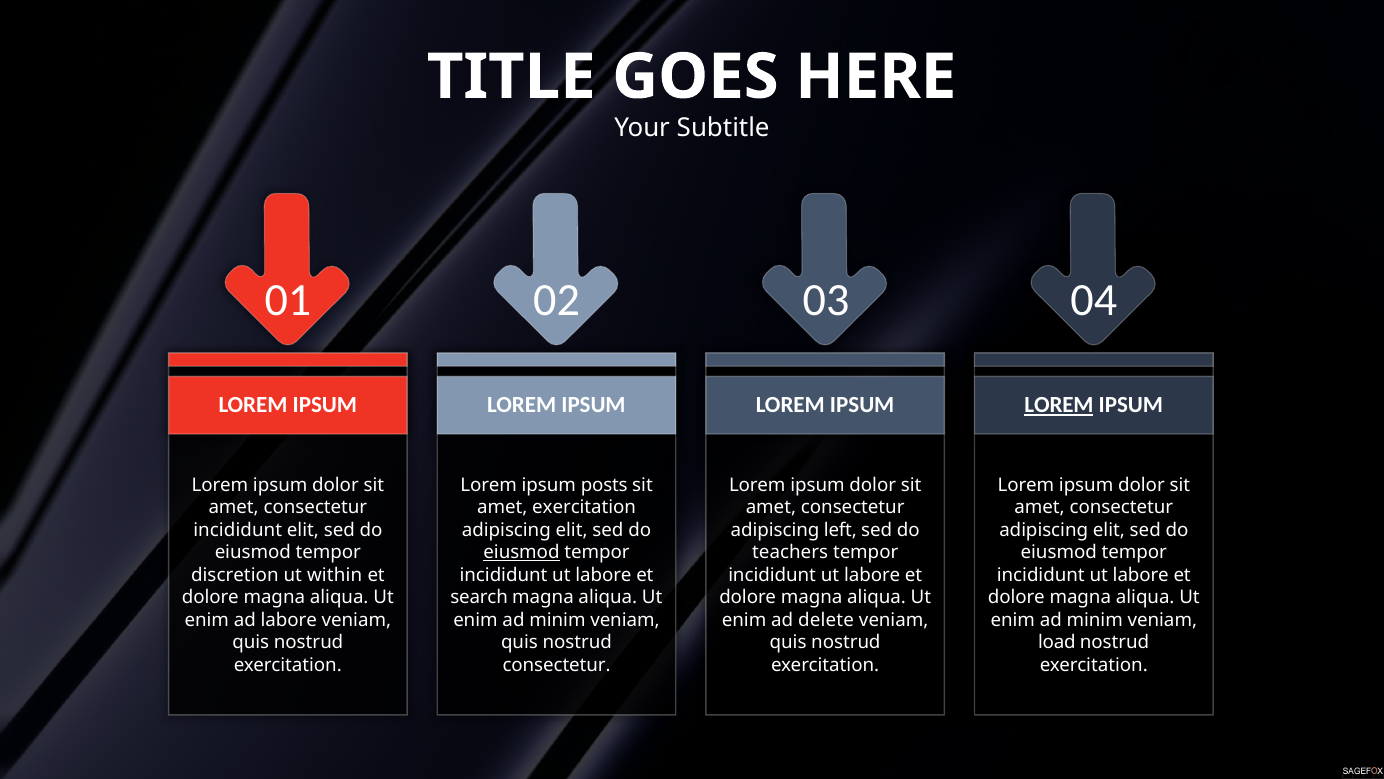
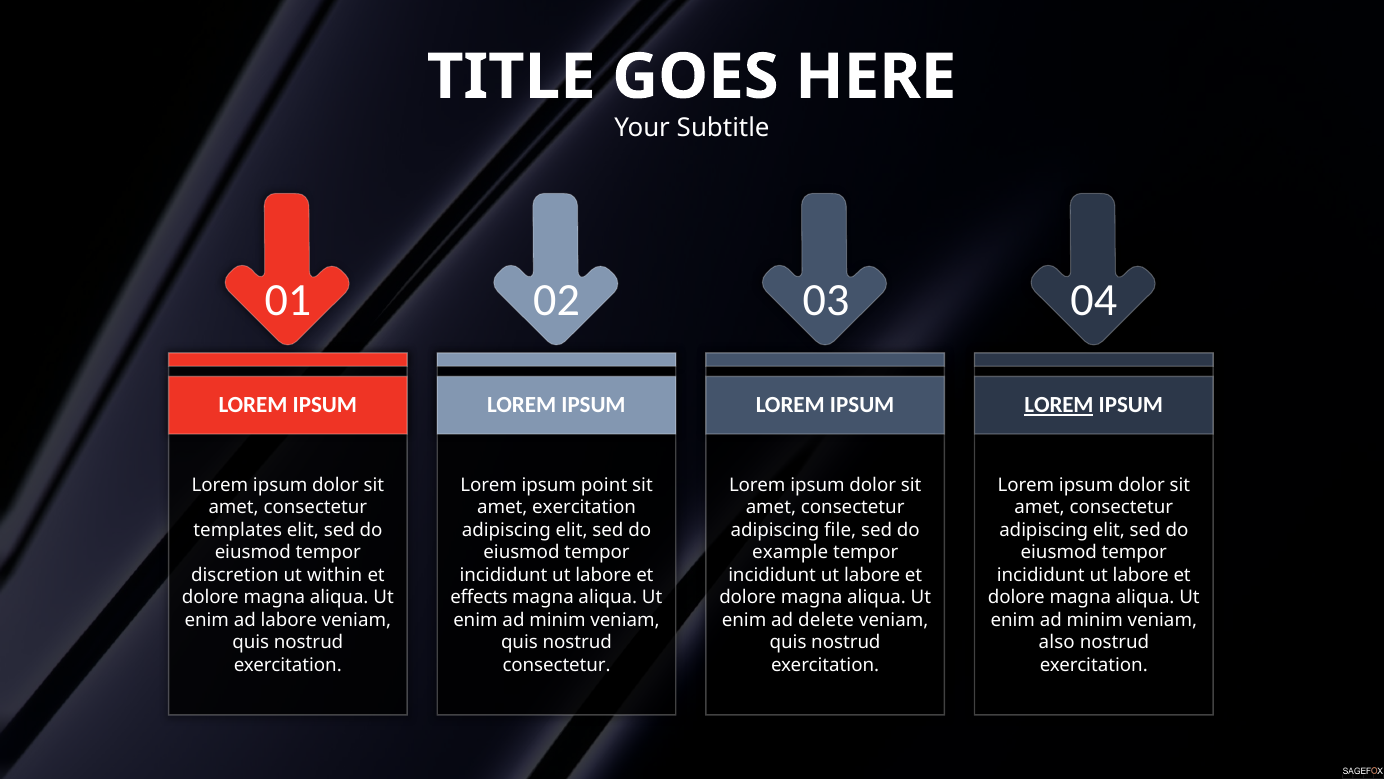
posts: posts -> point
incididunt at (238, 530): incididunt -> templates
left: left -> file
eiusmod at (522, 552) underline: present -> none
teachers: teachers -> example
search: search -> effects
load: load -> also
